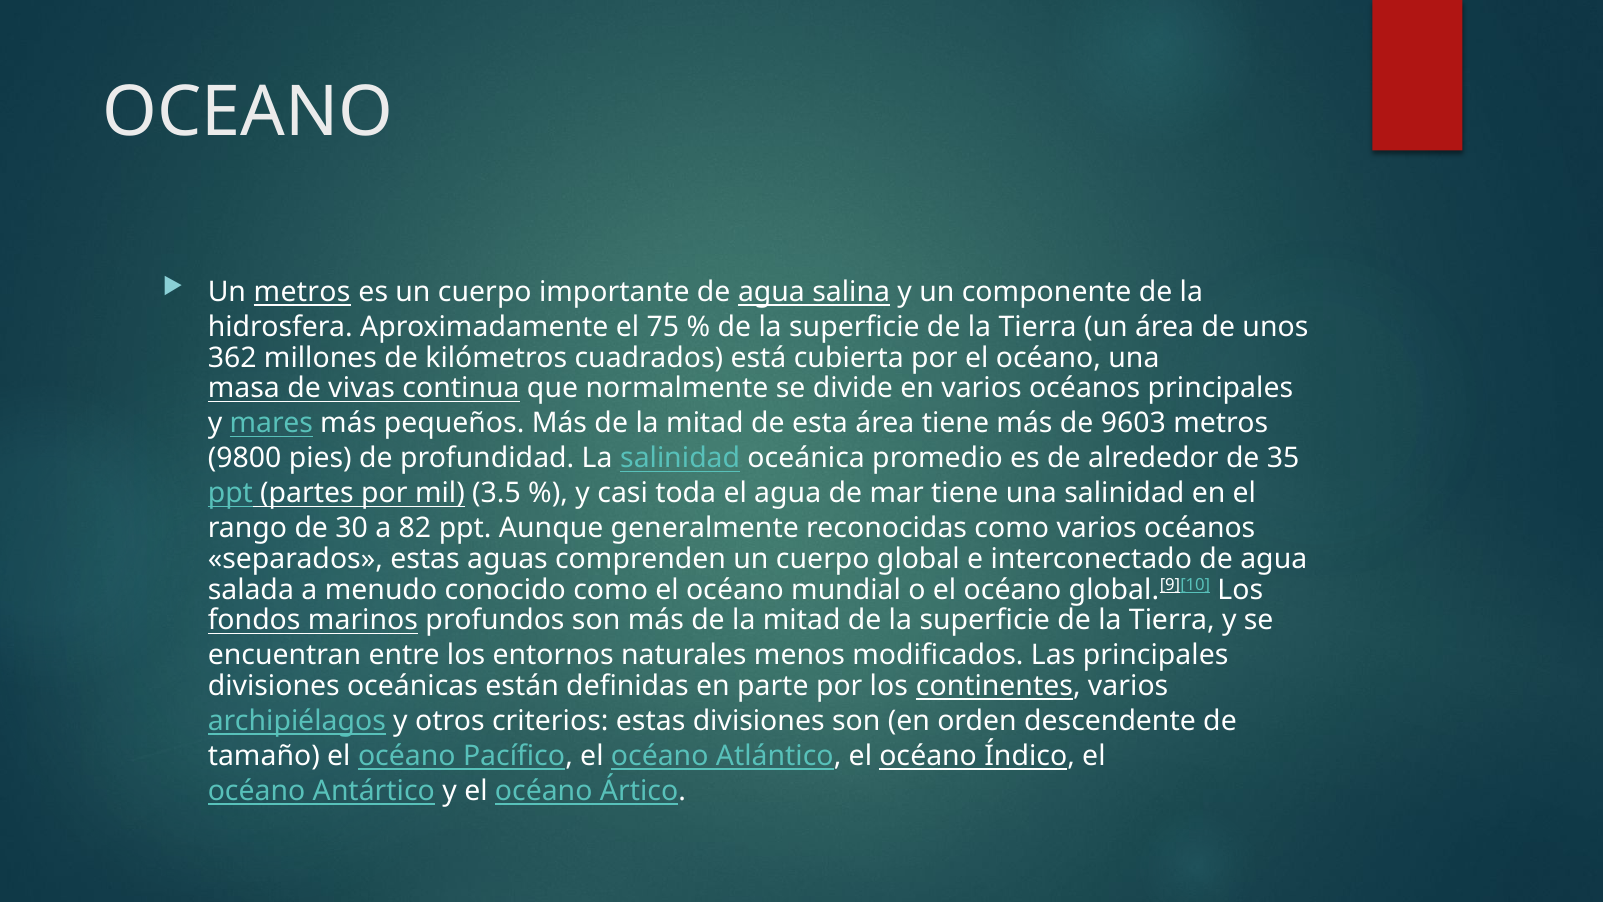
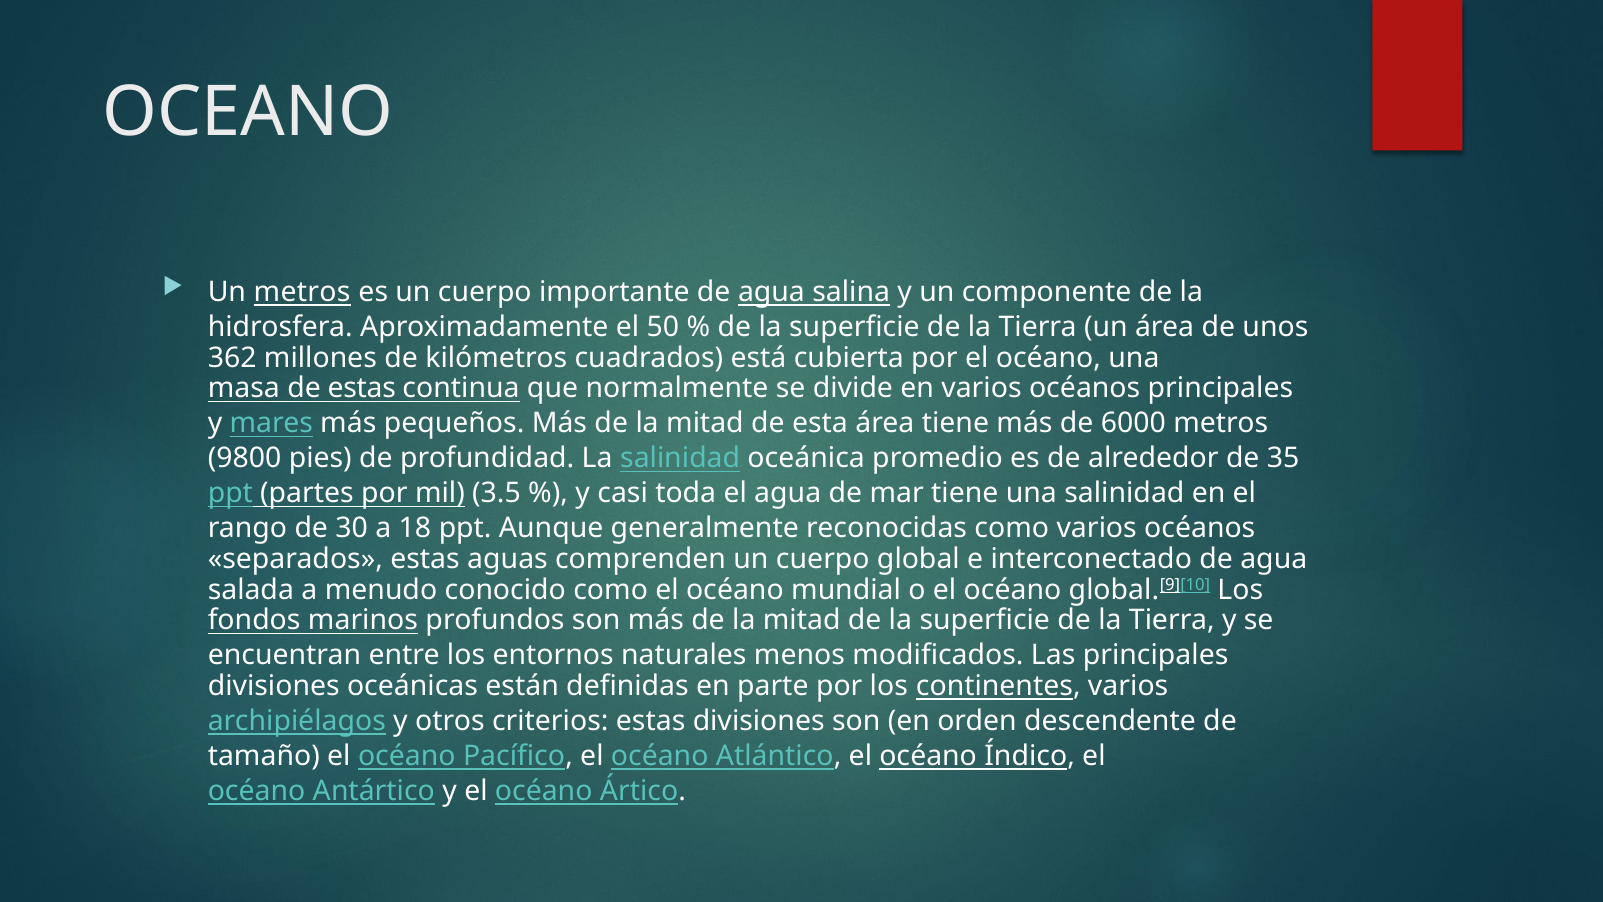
75: 75 -> 50
de vivas: vivas -> estas
9603: 9603 -> 6000
82: 82 -> 18
